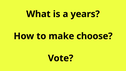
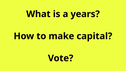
choose: choose -> capital
